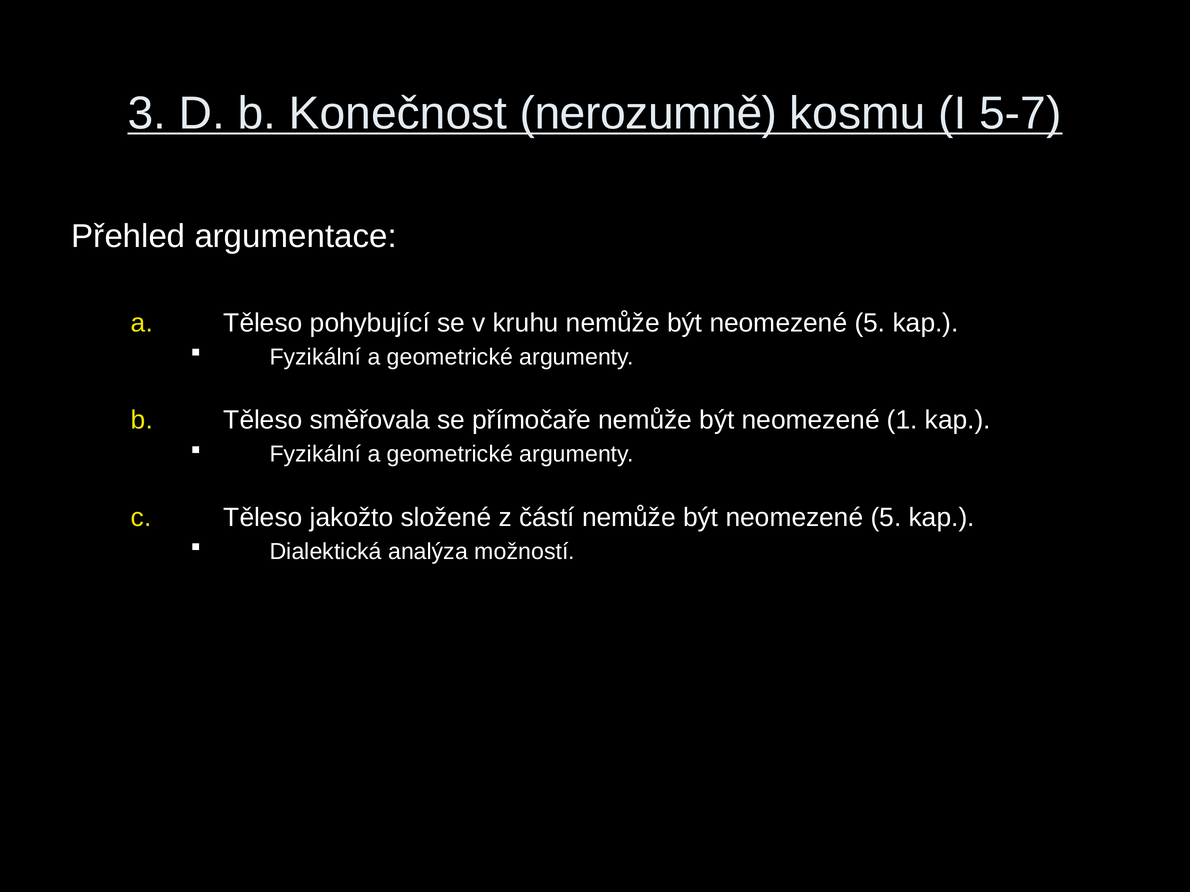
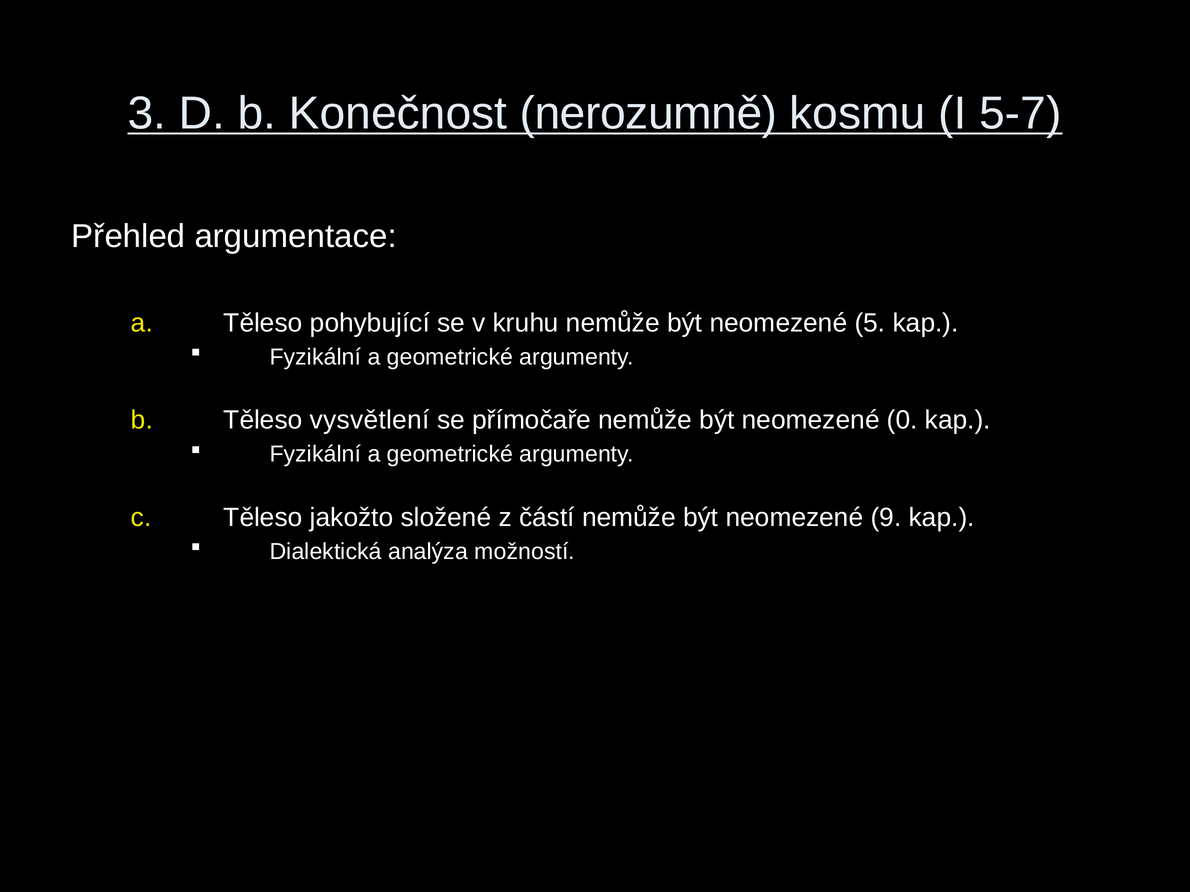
směřovala: směřovala -> vysvětlení
1: 1 -> 0
5 at (886, 518): 5 -> 9
